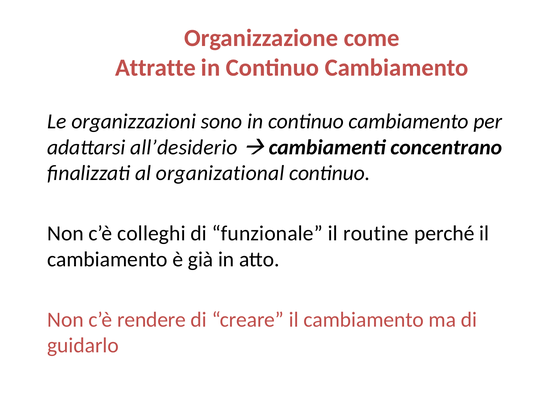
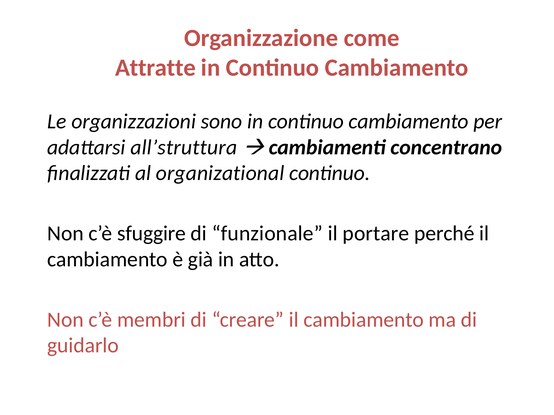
all’desiderio: all’desiderio -> all’struttura
colleghi: colleghi -> sfuggire
routine: routine -> portare
rendere: rendere -> membri
